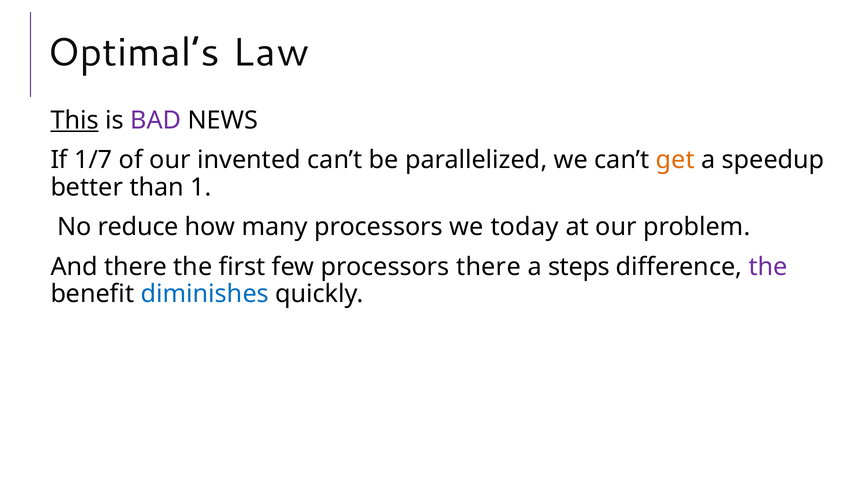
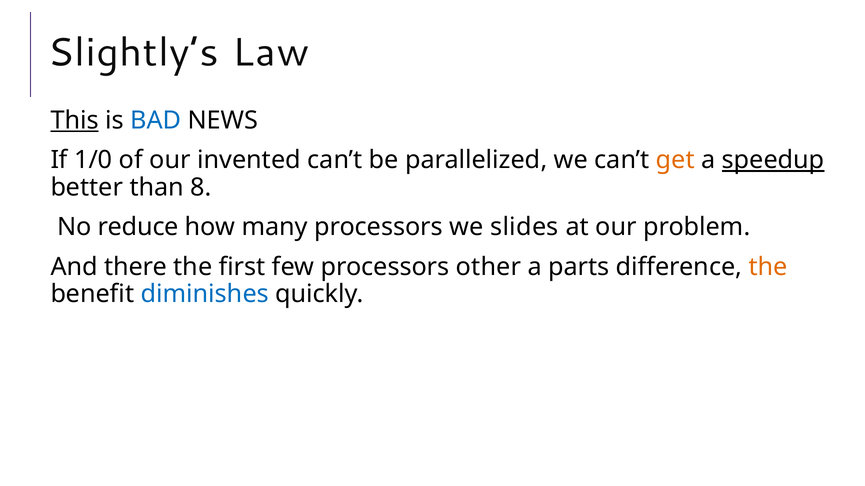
Optimal’s: Optimal’s -> Slightly’s
BAD colour: purple -> blue
1/7: 1/7 -> 1/0
speedup underline: none -> present
1: 1 -> 8
today: today -> slides
processors there: there -> other
steps: steps -> parts
the at (768, 267) colour: purple -> orange
